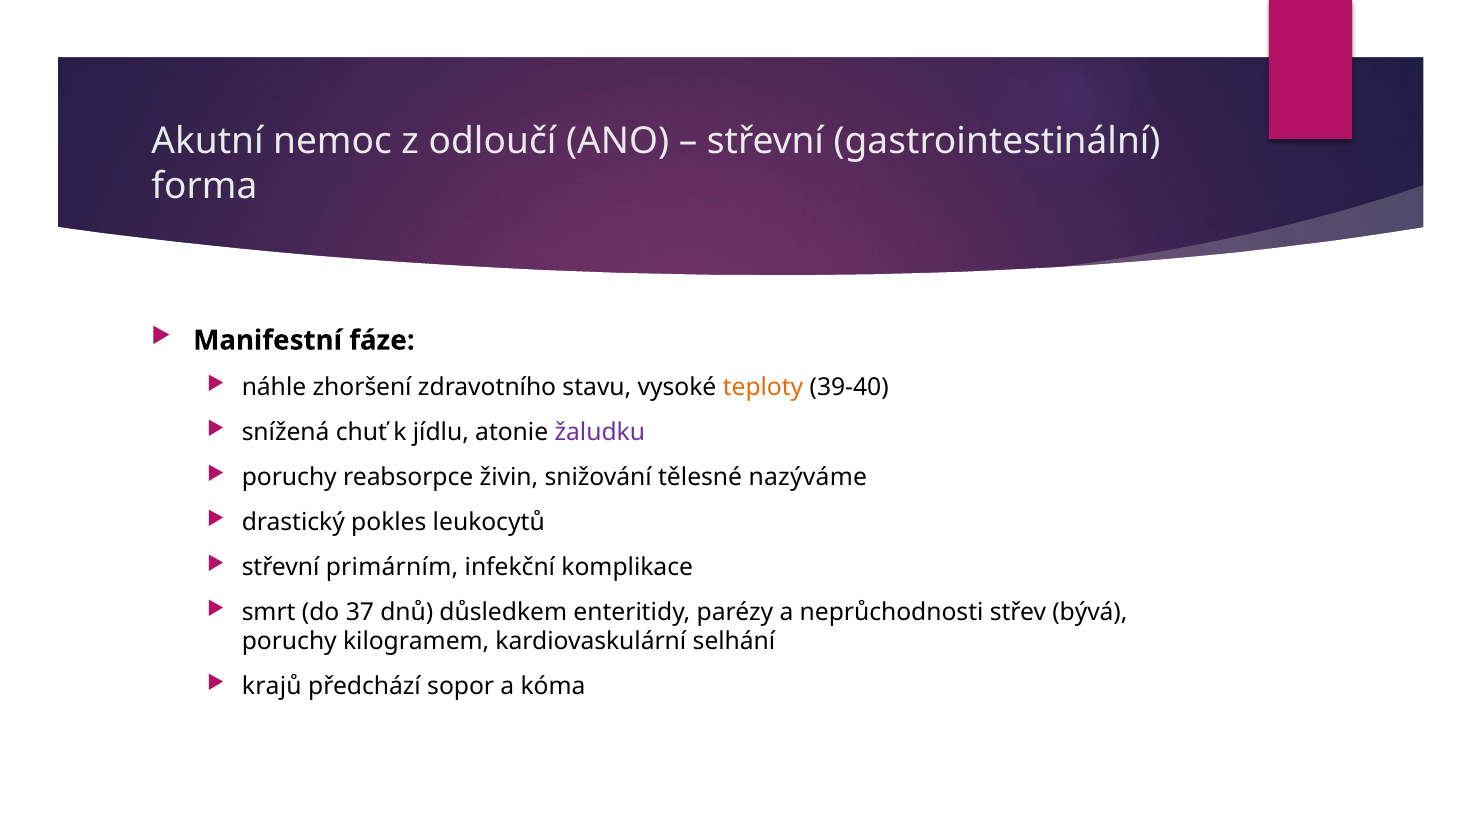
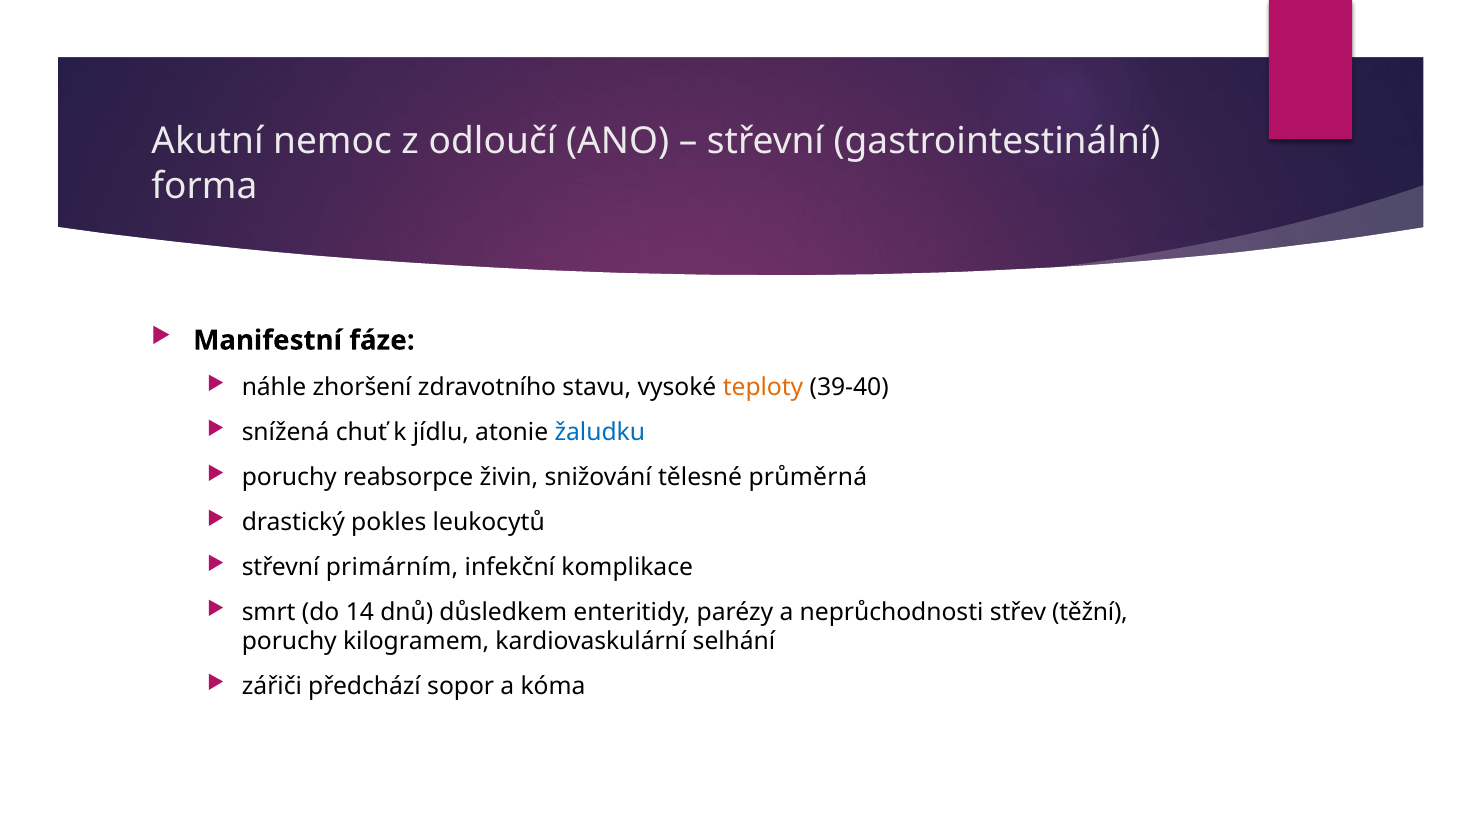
žaludku colour: purple -> blue
nazýváme: nazýváme -> průměrná
37: 37 -> 14
bývá: bývá -> těžní
krajů: krajů -> zářiči
